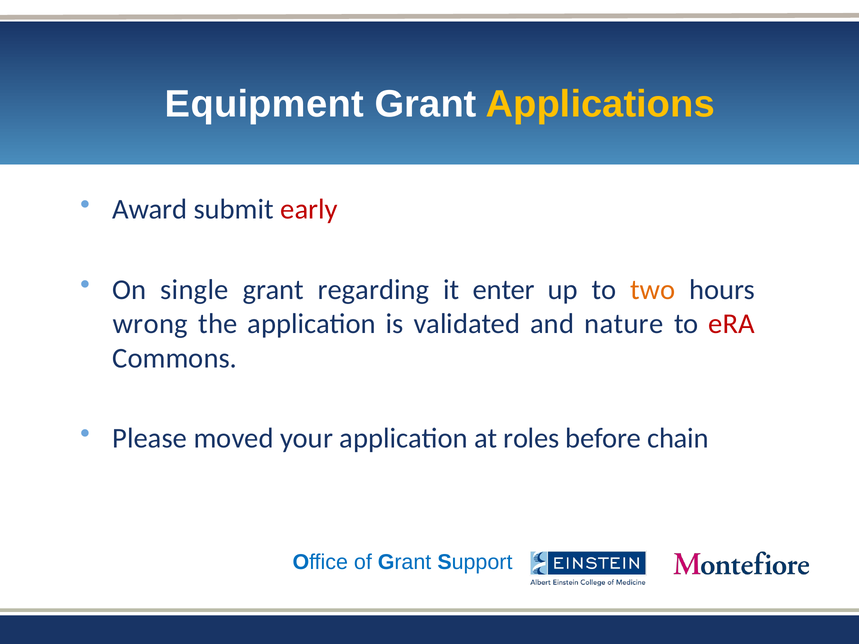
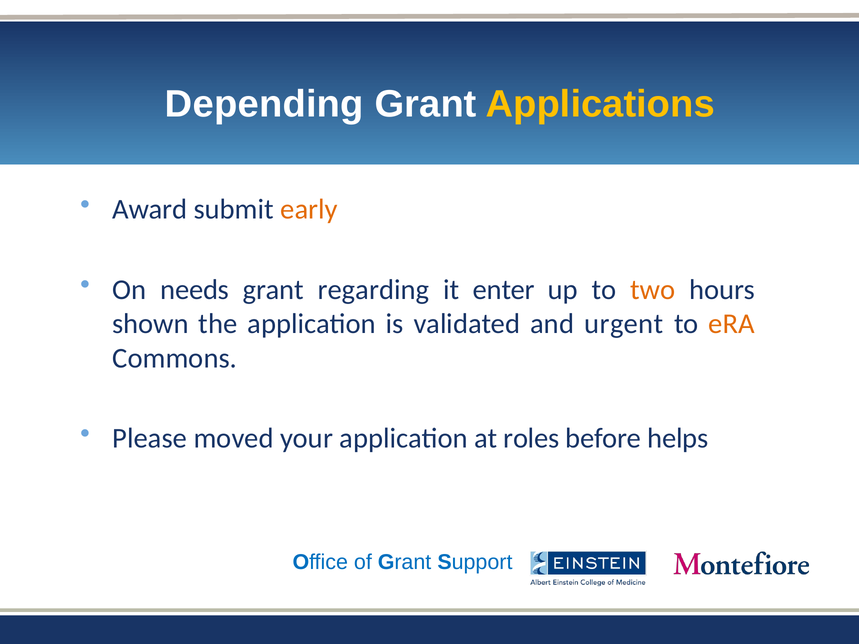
Equipment: Equipment -> Depending
early colour: red -> orange
single: single -> needs
wrong: wrong -> shown
nature: nature -> urgent
eRA colour: red -> orange
chain: chain -> helps
